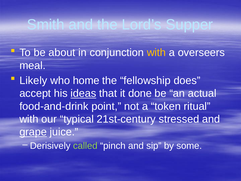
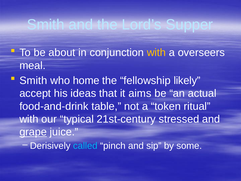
Likely at (33, 80): Likely -> Smith
does: does -> likely
ideas underline: present -> none
done: done -> aims
point: point -> table
called colour: light green -> light blue
